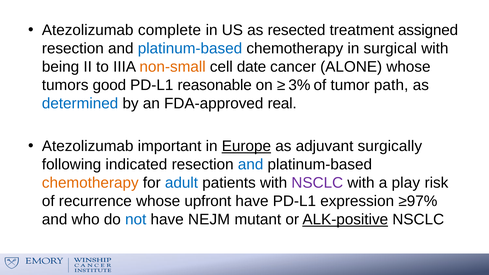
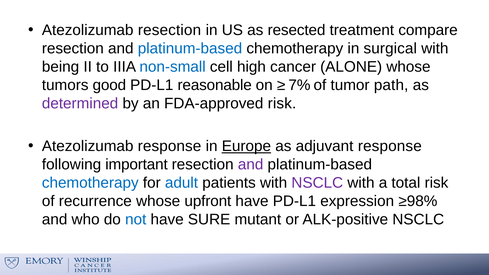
Atezolizumab complete: complete -> resection
assigned: assigned -> compare
non-small colour: orange -> blue
date: date -> high
3%: 3% -> 7%
determined colour: blue -> purple
FDA-approved real: real -> risk
Atezolizumab important: important -> response
adjuvant surgically: surgically -> response
indicated: indicated -> important
and at (251, 165) colour: blue -> purple
chemotherapy at (90, 183) colour: orange -> blue
play: play -> total
≥97%: ≥97% -> ≥98%
NEJM: NEJM -> SURE
ALK-positive underline: present -> none
